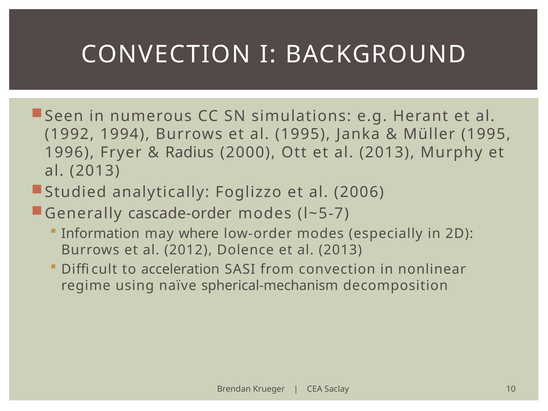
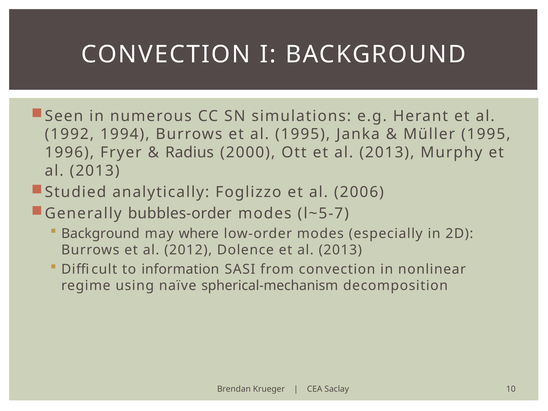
cascade-order: cascade-order -> bubbles-order
Information at (100, 234): Information -> Background
acceleration: acceleration -> information
